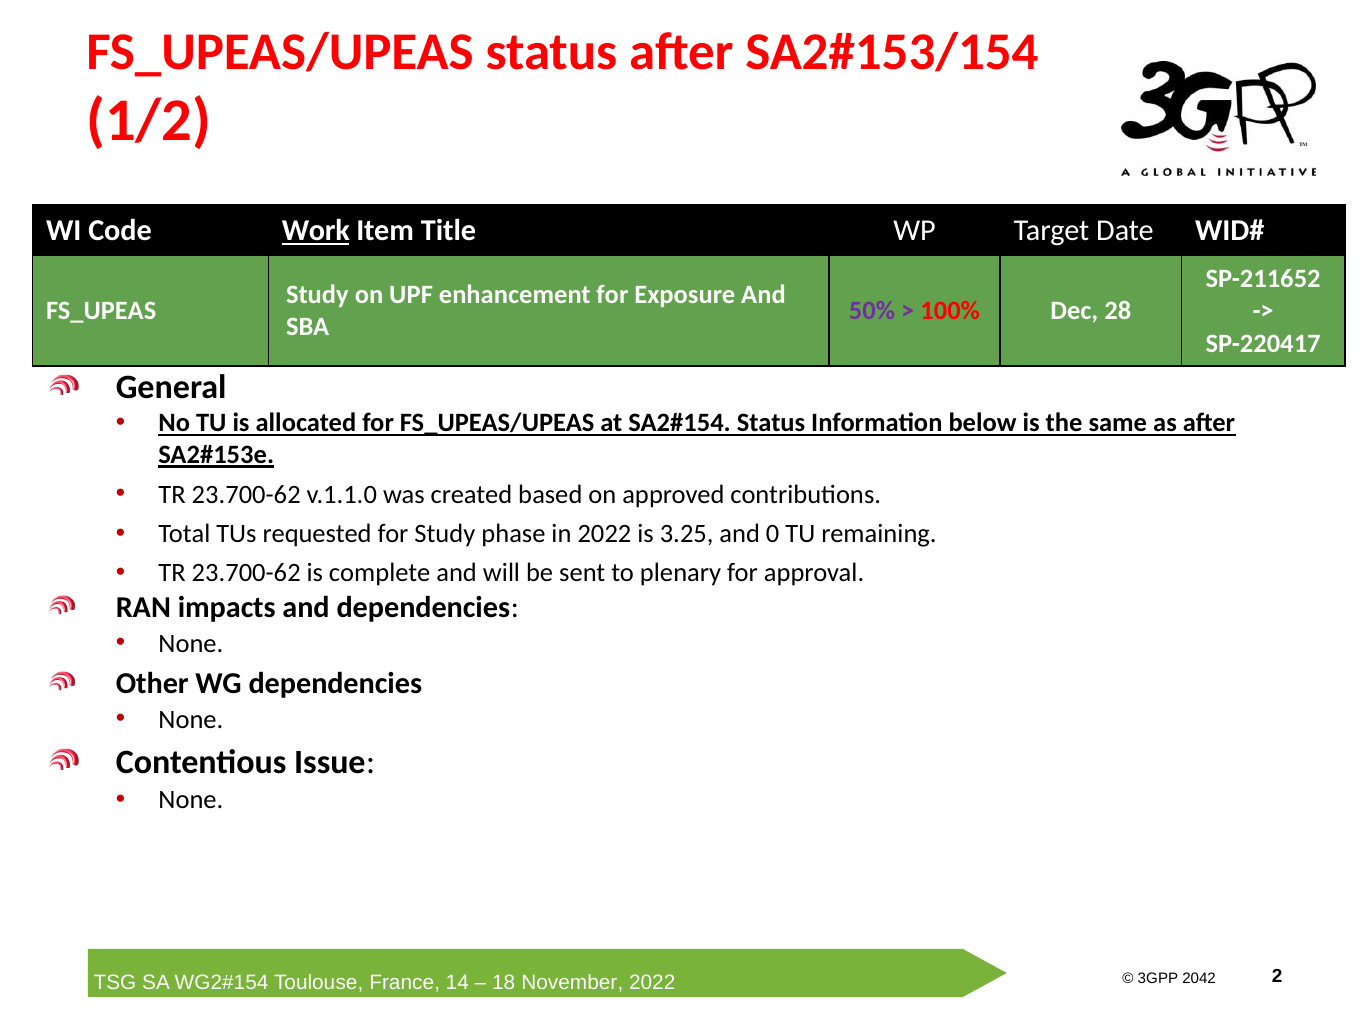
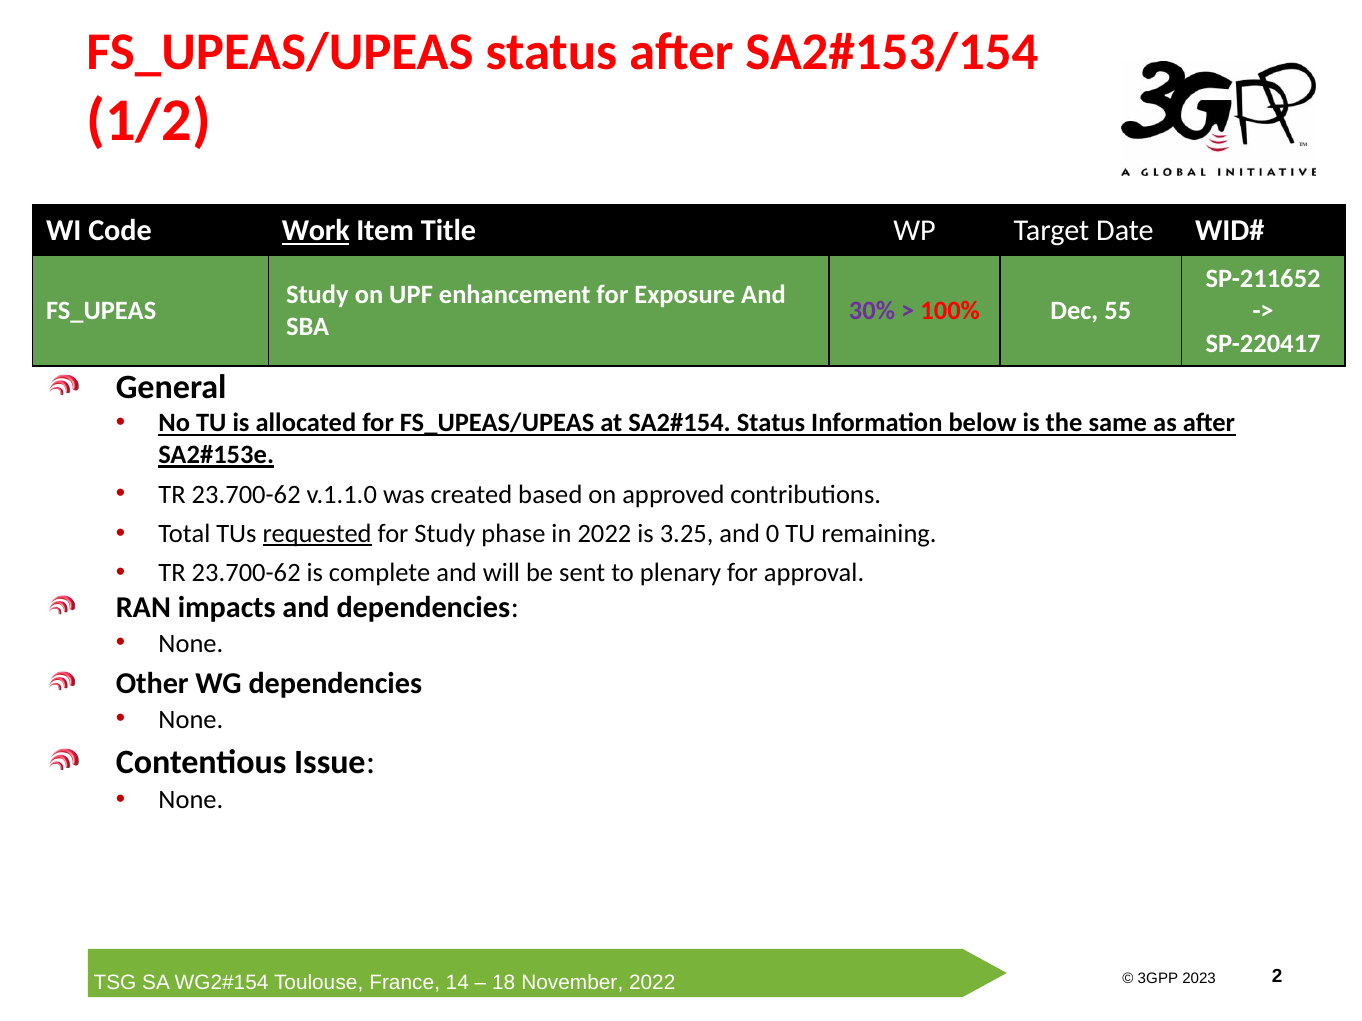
50%: 50% -> 30%
28: 28 -> 55
requested underline: none -> present
2042: 2042 -> 2023
